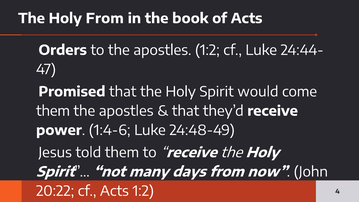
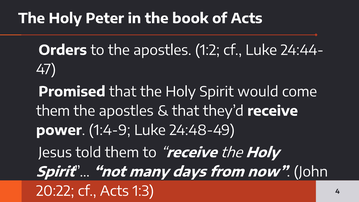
Holy From: From -> Peter
1:4-6: 1:4-6 -> 1:4-9
Acts 1:2: 1:2 -> 1:3
